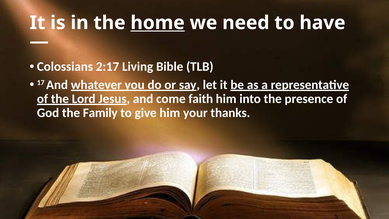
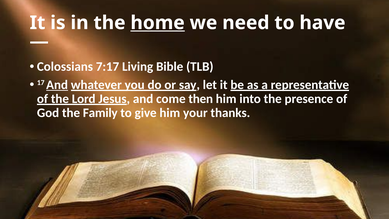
2:17: 2:17 -> 7:17
And at (57, 85) underline: none -> present
faith: faith -> then
